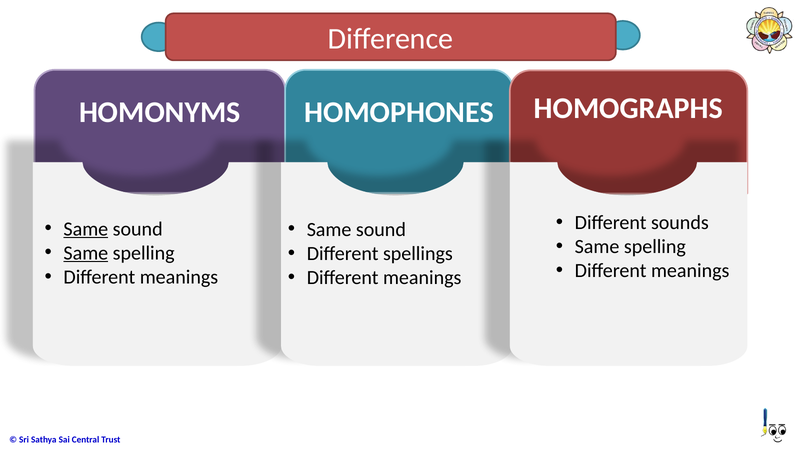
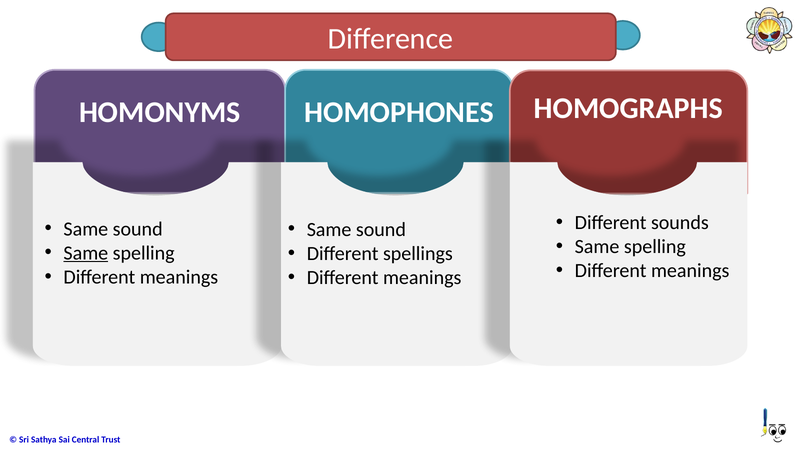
Same at (86, 229) underline: present -> none
